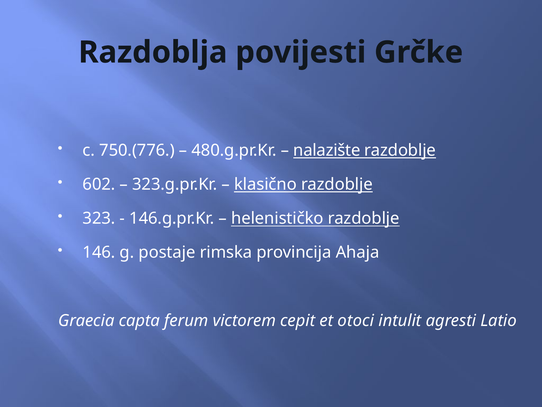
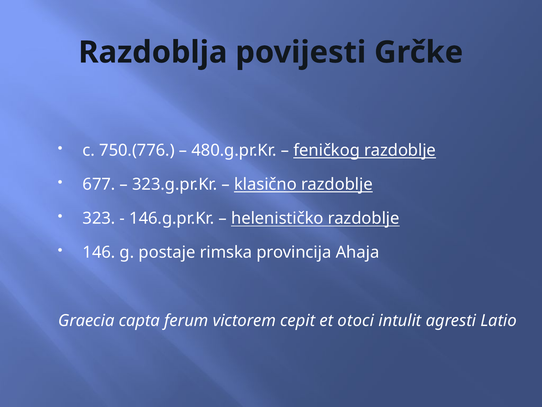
nalazište: nalazište -> feničkog
602: 602 -> 677
